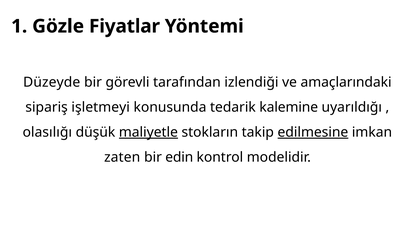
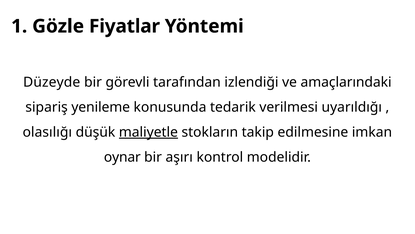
işletmeyi: işletmeyi -> yenileme
kalemine: kalemine -> verilmesi
edilmesine underline: present -> none
zaten: zaten -> oynar
edin: edin -> aşırı
